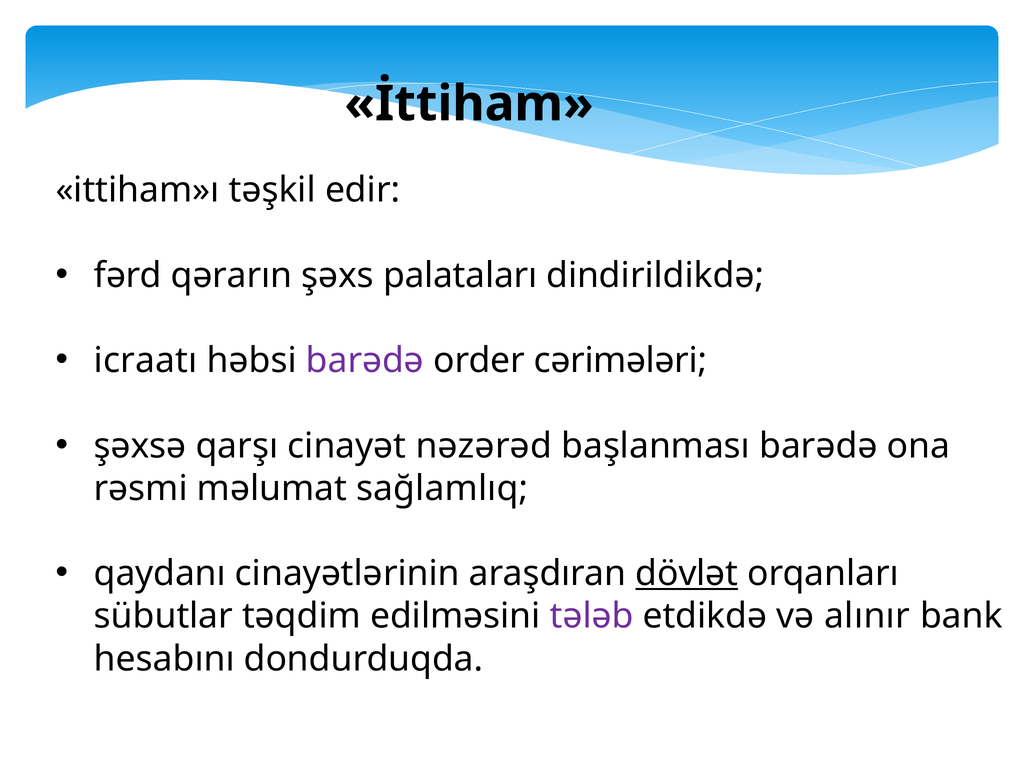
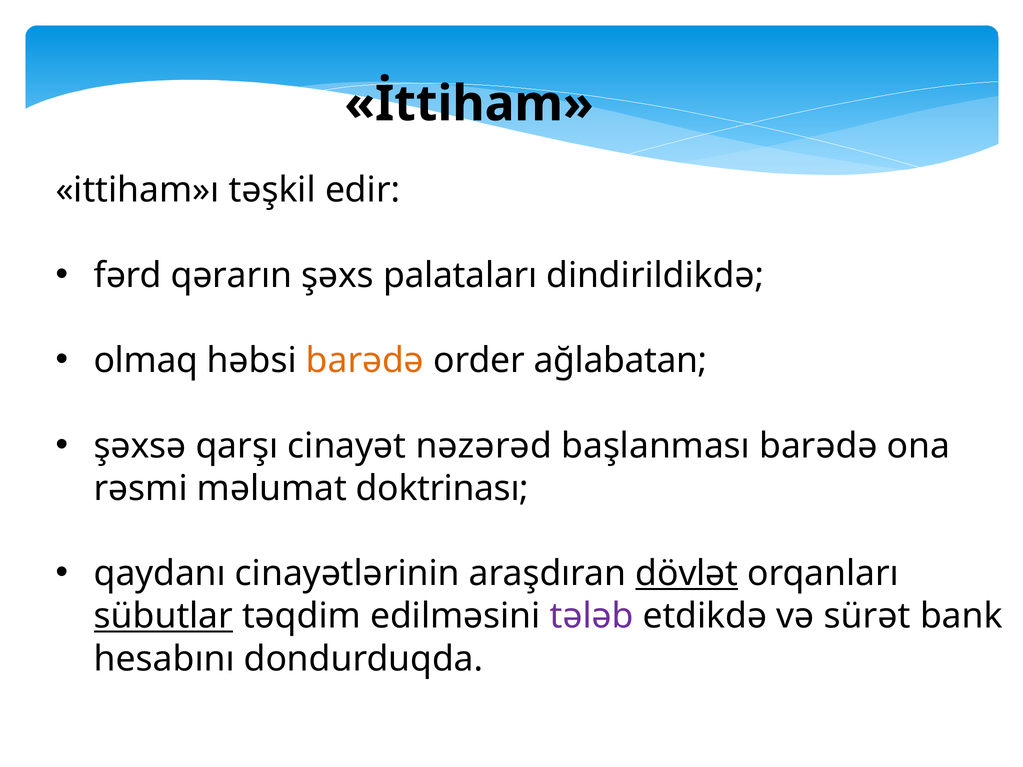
icraatı: icraatı -> olmaq
barədə at (365, 361) colour: purple -> orange
cərimələri: cərimələri -> ağlabatan
sağlamlıq: sağlamlıq -> doktrinası
sübutlar underline: none -> present
alınır: alınır -> sürət
